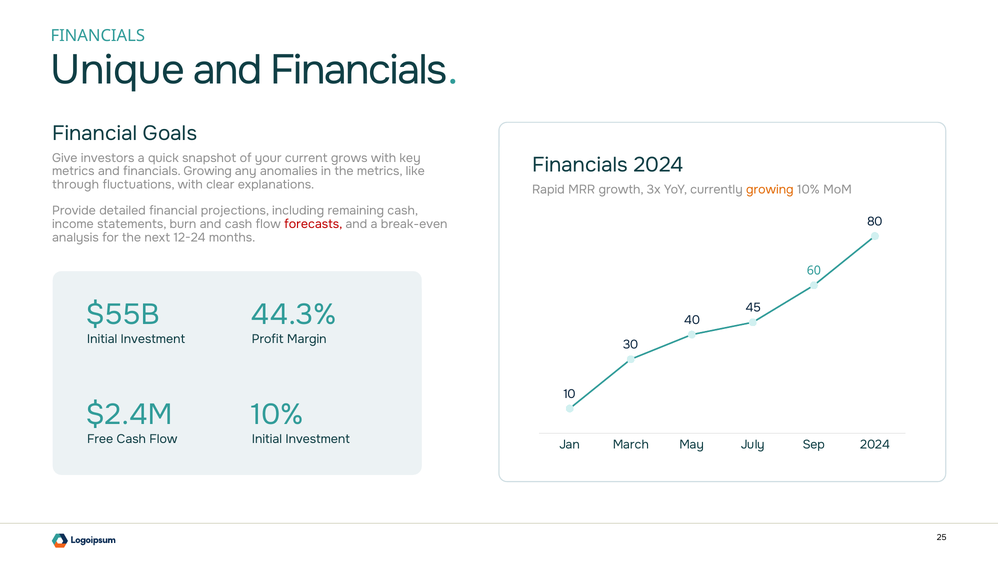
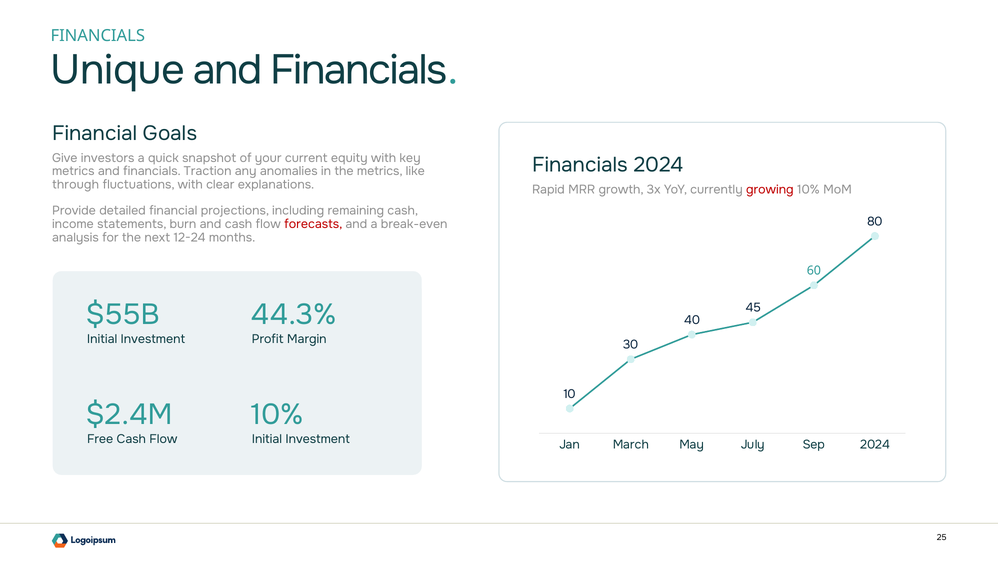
grows: grows -> equity
financials Growing: Growing -> Traction
growing at (770, 190) colour: orange -> red
